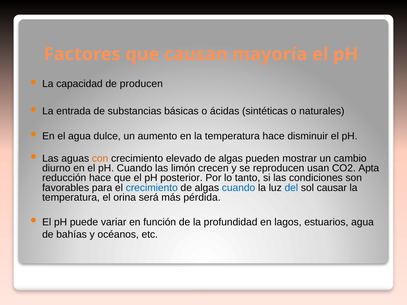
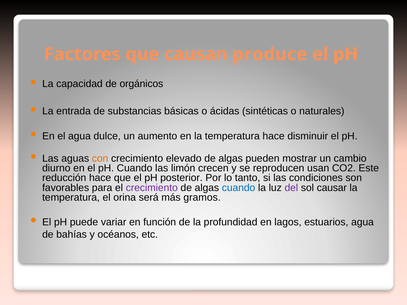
mayoría: mayoría -> produce
producen: producen -> orgánicos
Apta: Apta -> Este
crecimiento at (152, 188) colour: blue -> purple
del colour: blue -> purple
pérdida: pérdida -> gramos
